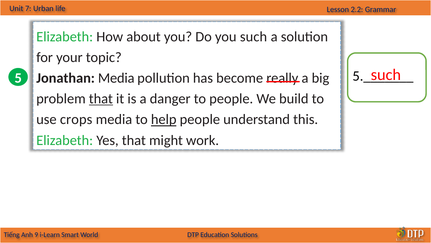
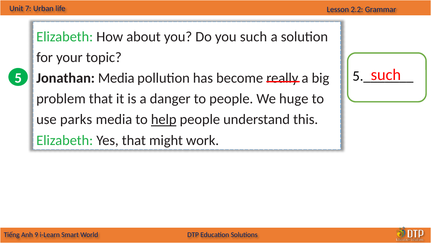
that at (101, 99) underline: present -> none
build: build -> huge
crops: crops -> parks
